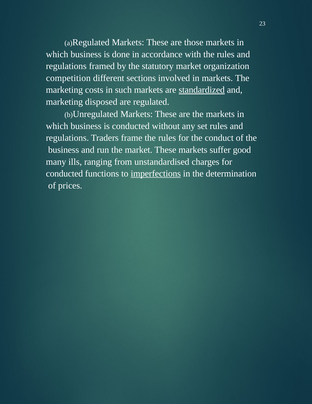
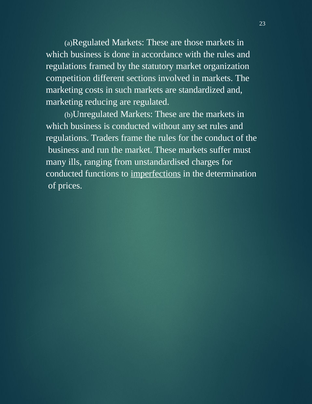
standardized underline: present -> none
disposed: disposed -> reducing
good: good -> must
